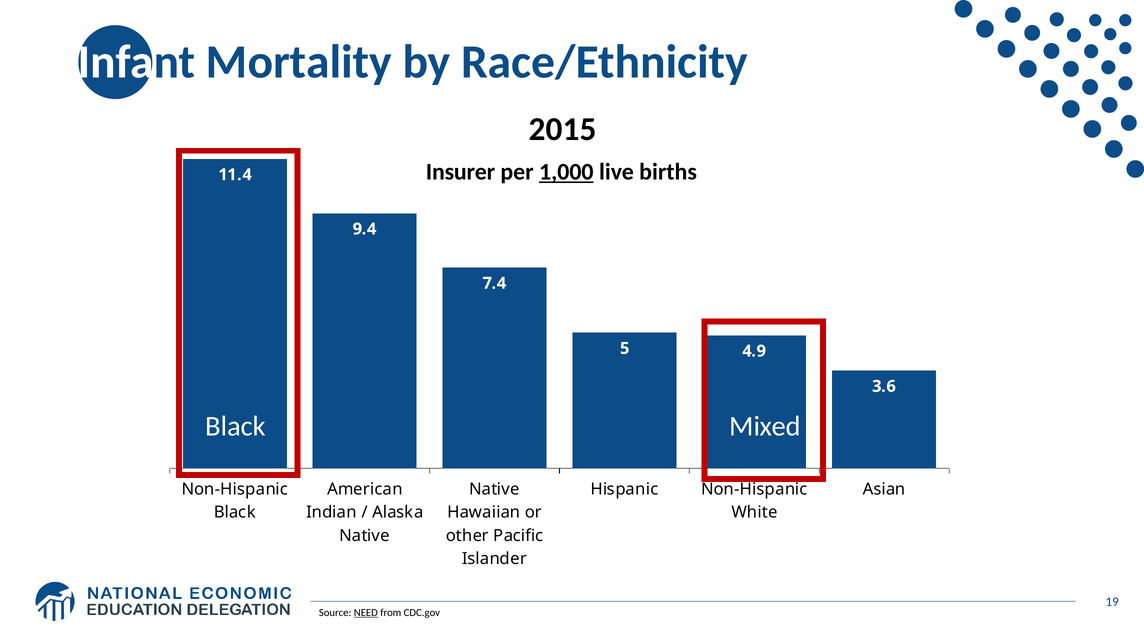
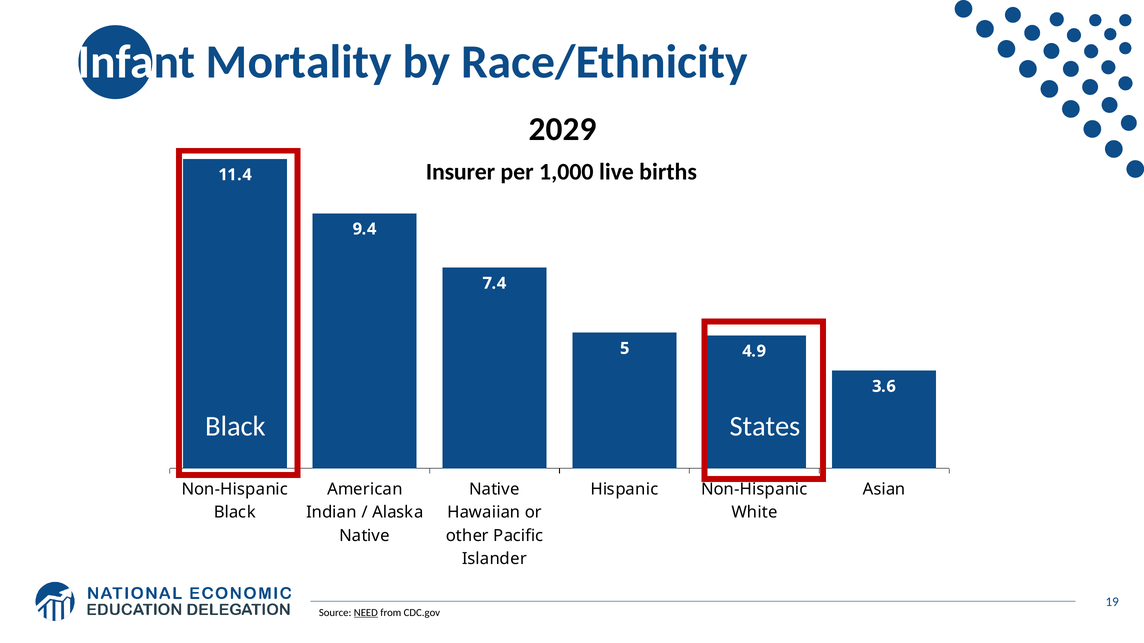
2015: 2015 -> 2029
1,000 underline: present -> none
Mixed: Mixed -> States
